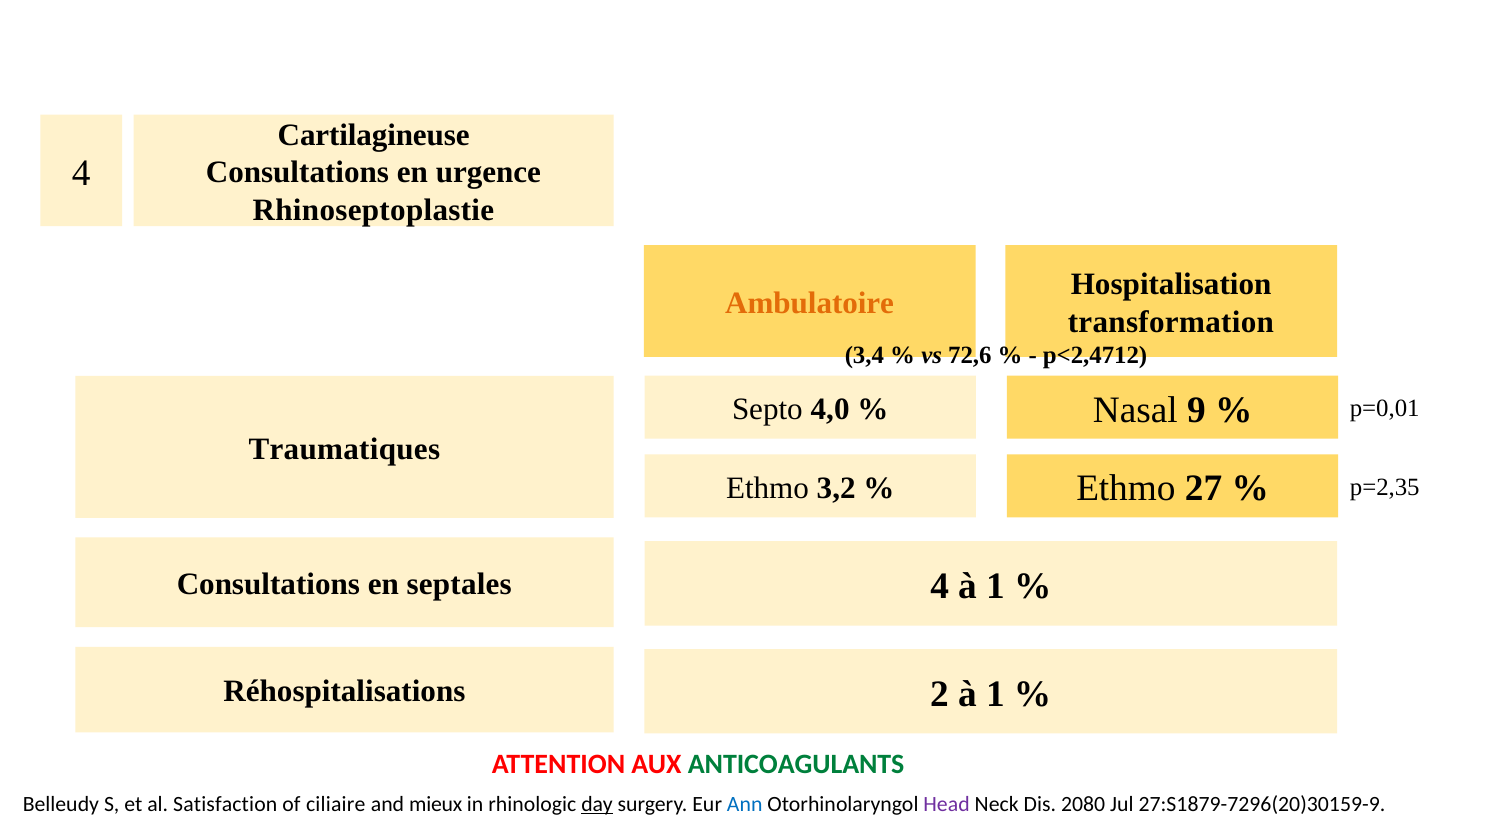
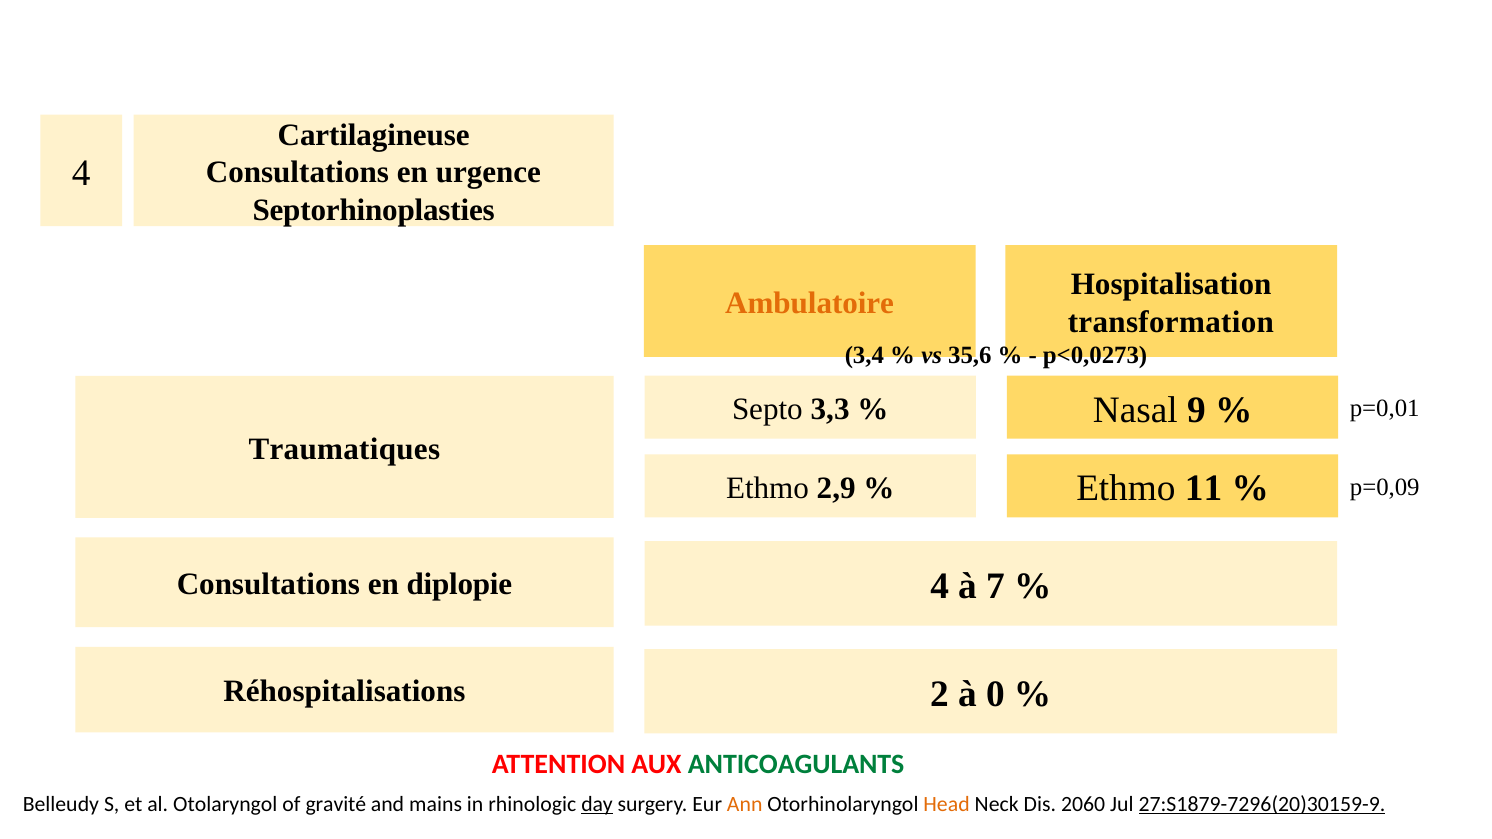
Rhinoseptoplastie: Rhinoseptoplastie -> Septorhinoplasties
72,6: 72,6 -> 35,6
p<2,4712: p<2,4712 -> p<0,0273
4,0: 4,0 -> 3,3
3,2: 3,2 -> 2,9
27: 27 -> 11
p=2,35: p=2,35 -> p=0,09
4 à 1: 1 -> 7
septales: septales -> diplopie
2 à 1: 1 -> 0
Satisfaction: Satisfaction -> Otolaryngol
ciliaire: ciliaire -> gravité
mieux: mieux -> mains
Ann colour: blue -> orange
Head colour: purple -> orange
2080: 2080 -> 2060
27:S1879-7296(20)30159-9 underline: none -> present
